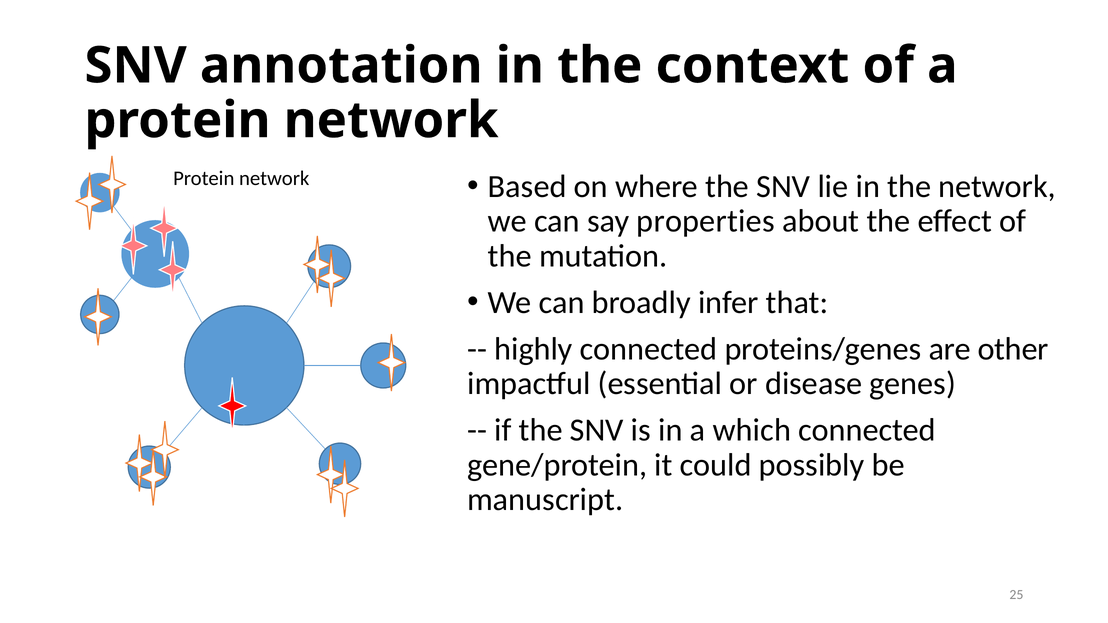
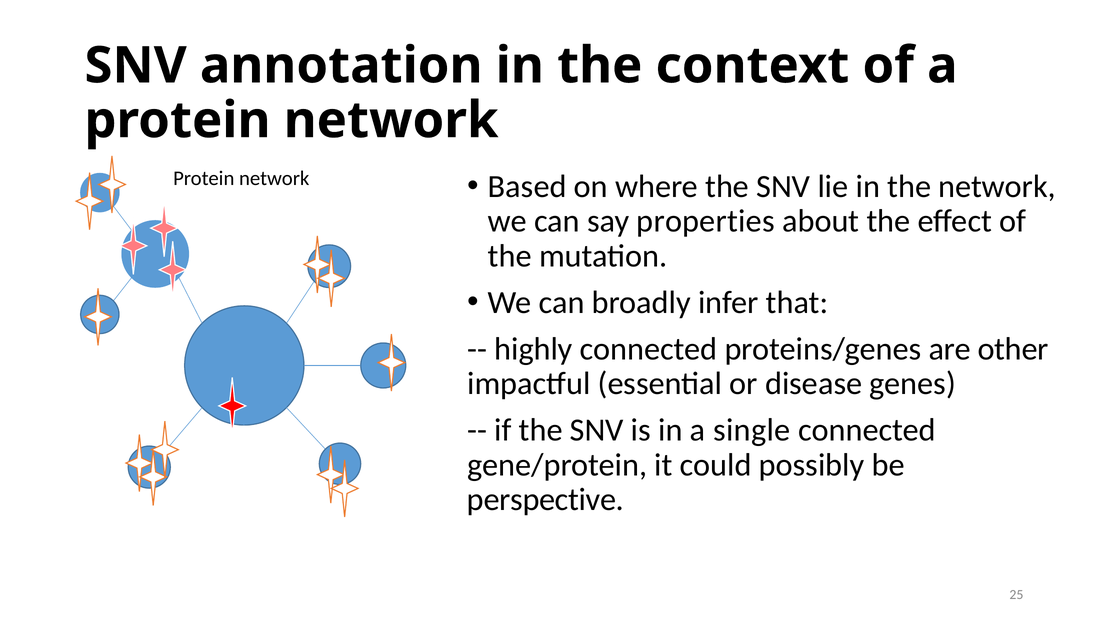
which: which -> single
manuscript: manuscript -> perspective
